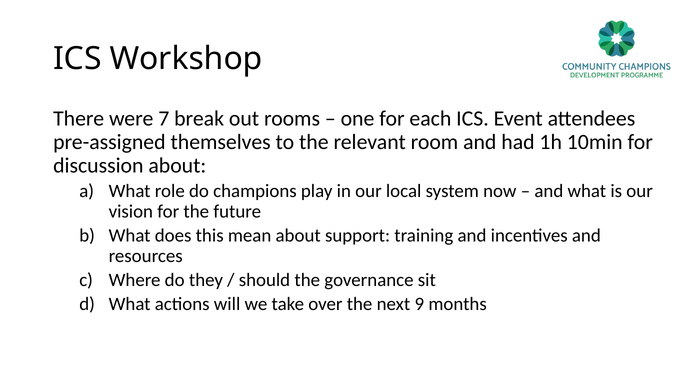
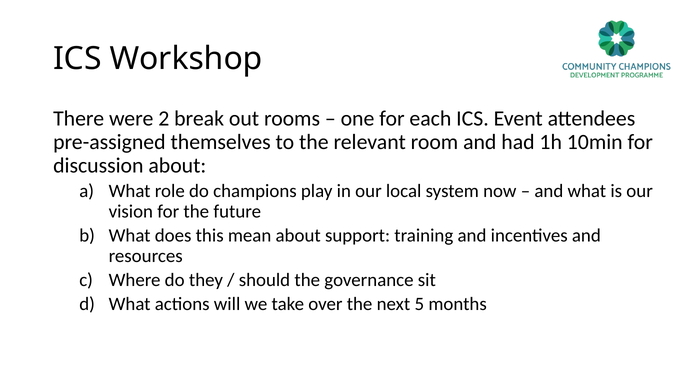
7: 7 -> 2
9: 9 -> 5
